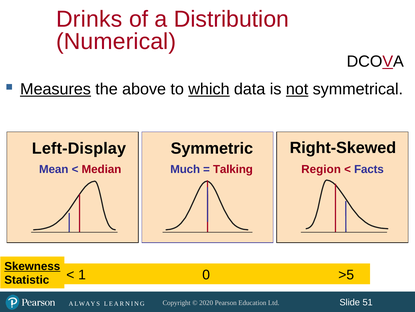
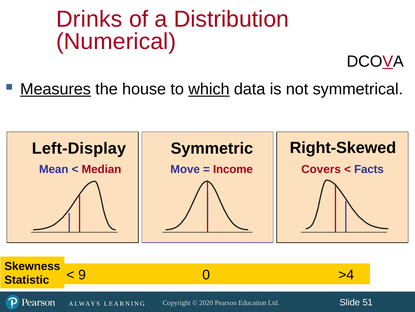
above: above -> house
not underline: present -> none
Much: Much -> Move
Talking: Talking -> Income
Region: Region -> Covers
Skewness underline: present -> none
1: 1 -> 9
>5: >5 -> >4
